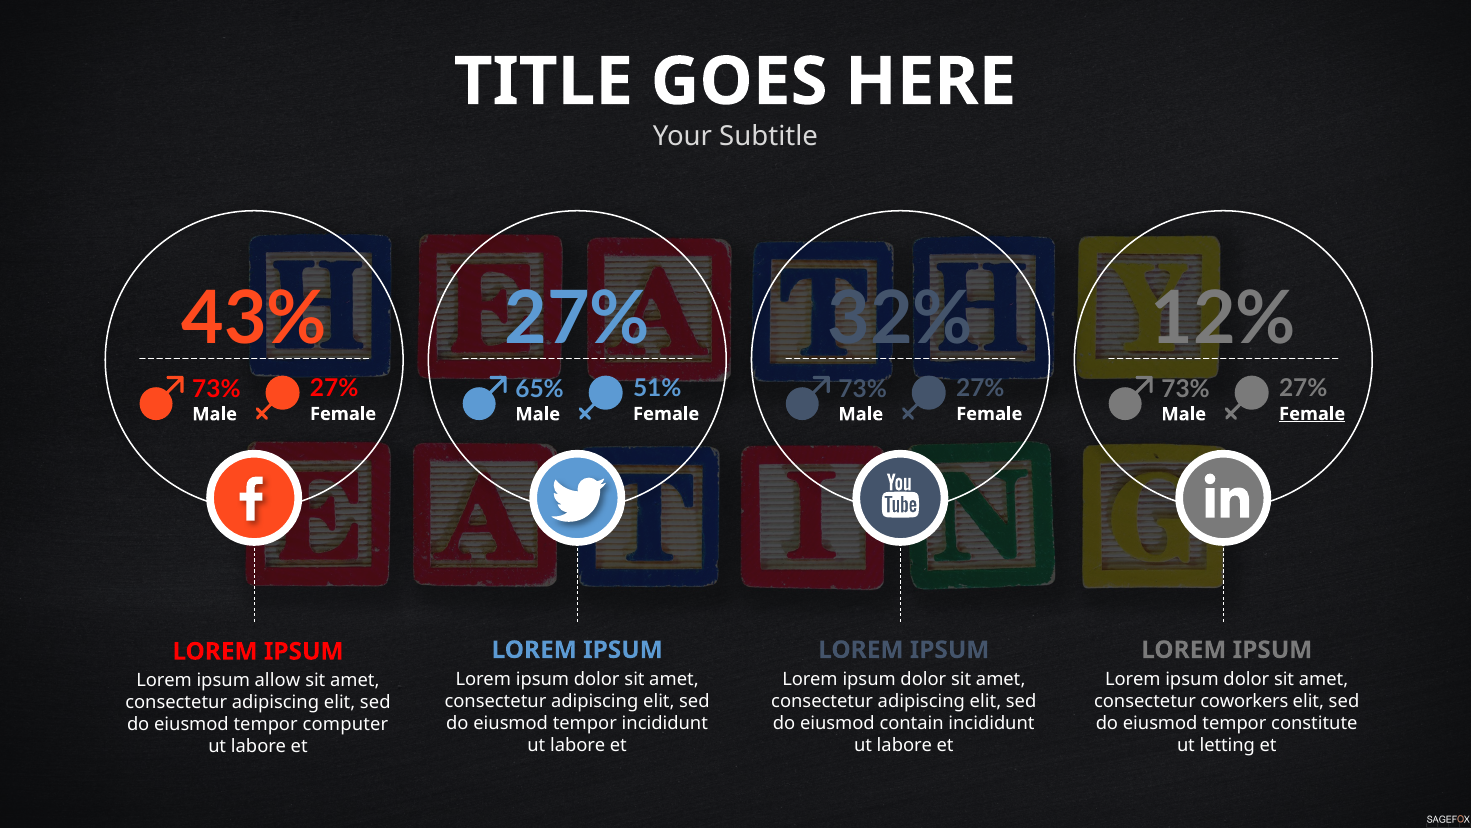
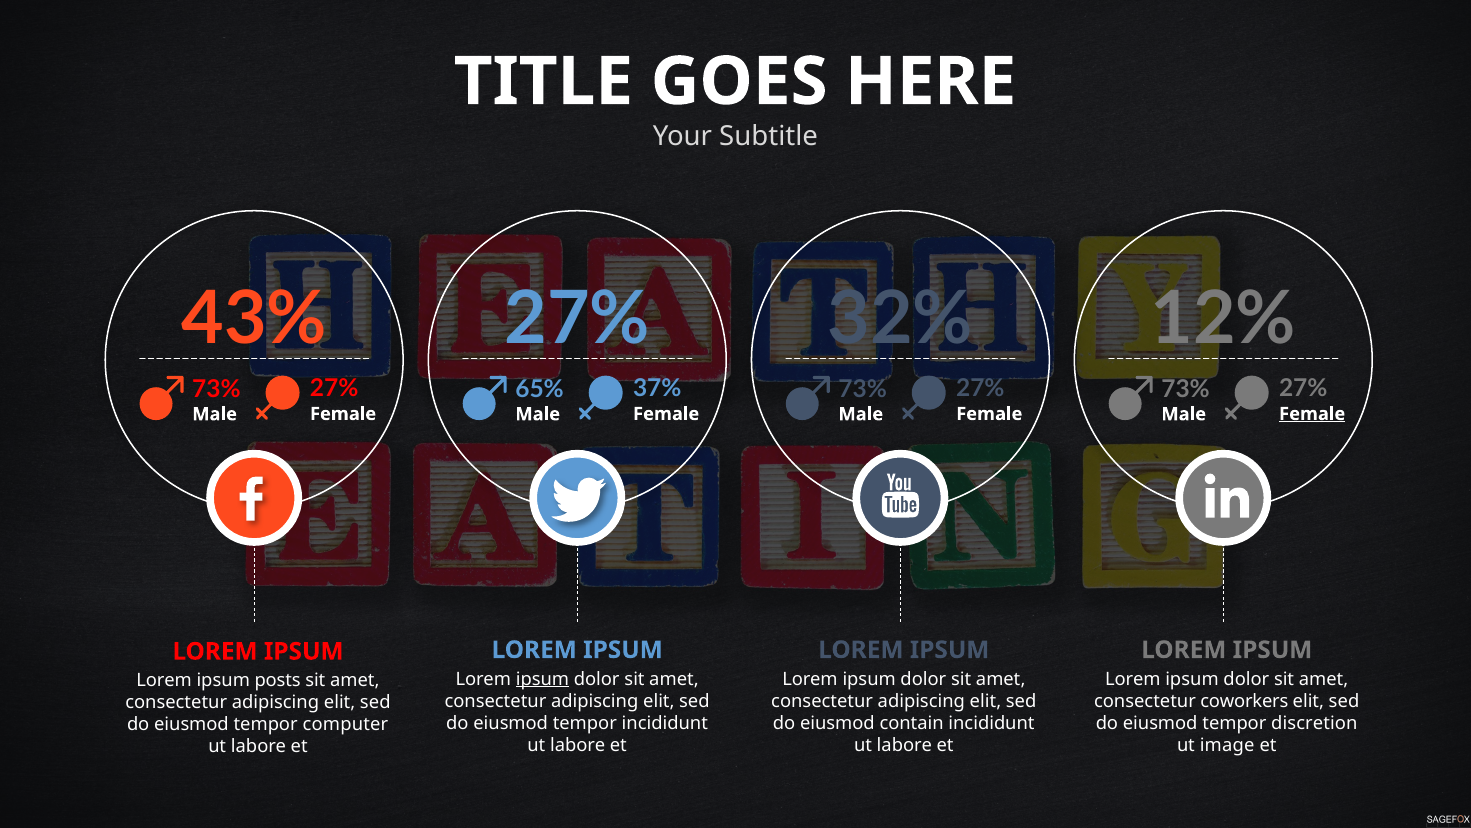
51%: 51% -> 37%
ipsum at (542, 678) underline: none -> present
allow: allow -> posts
constitute: constitute -> discretion
letting: letting -> image
